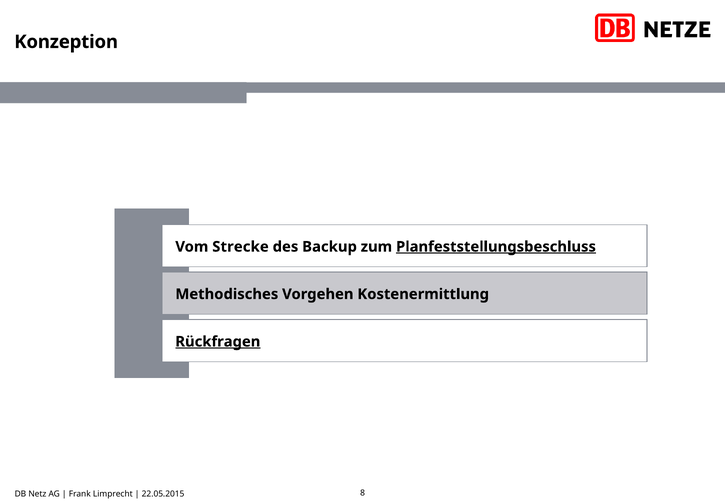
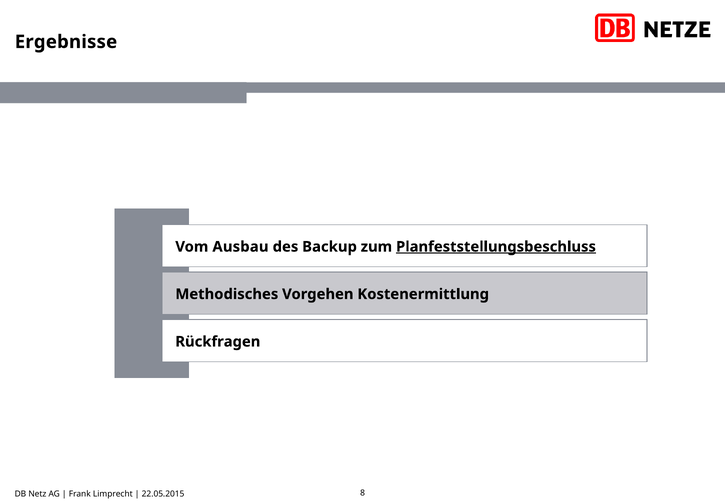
Konzeption: Konzeption -> Ergebnisse
Strecke: Strecke -> Ausbau
Rückfragen underline: present -> none
